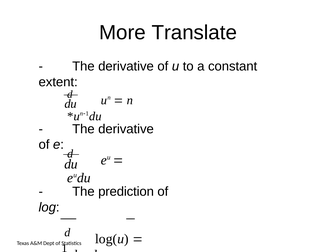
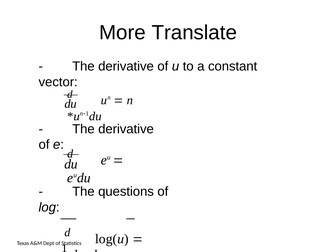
extent: extent -> vector
prediction: prediction -> questions
